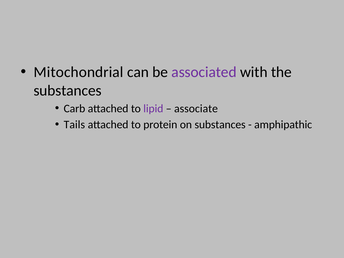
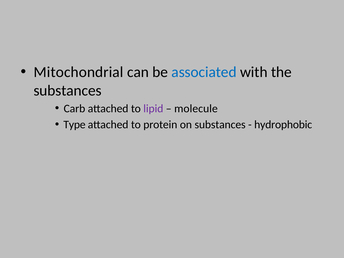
associated colour: purple -> blue
associate: associate -> molecule
Tails: Tails -> Type
amphipathic: amphipathic -> hydrophobic
